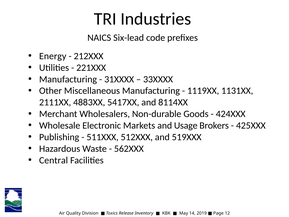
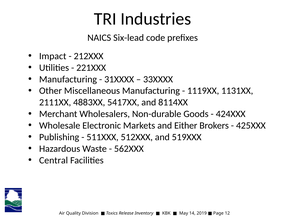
Energy: Energy -> Impact
Usage: Usage -> Either
